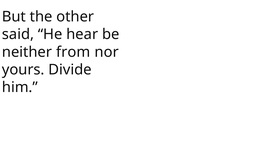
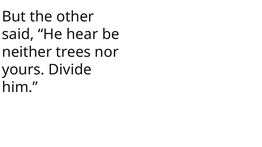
from: from -> trees
